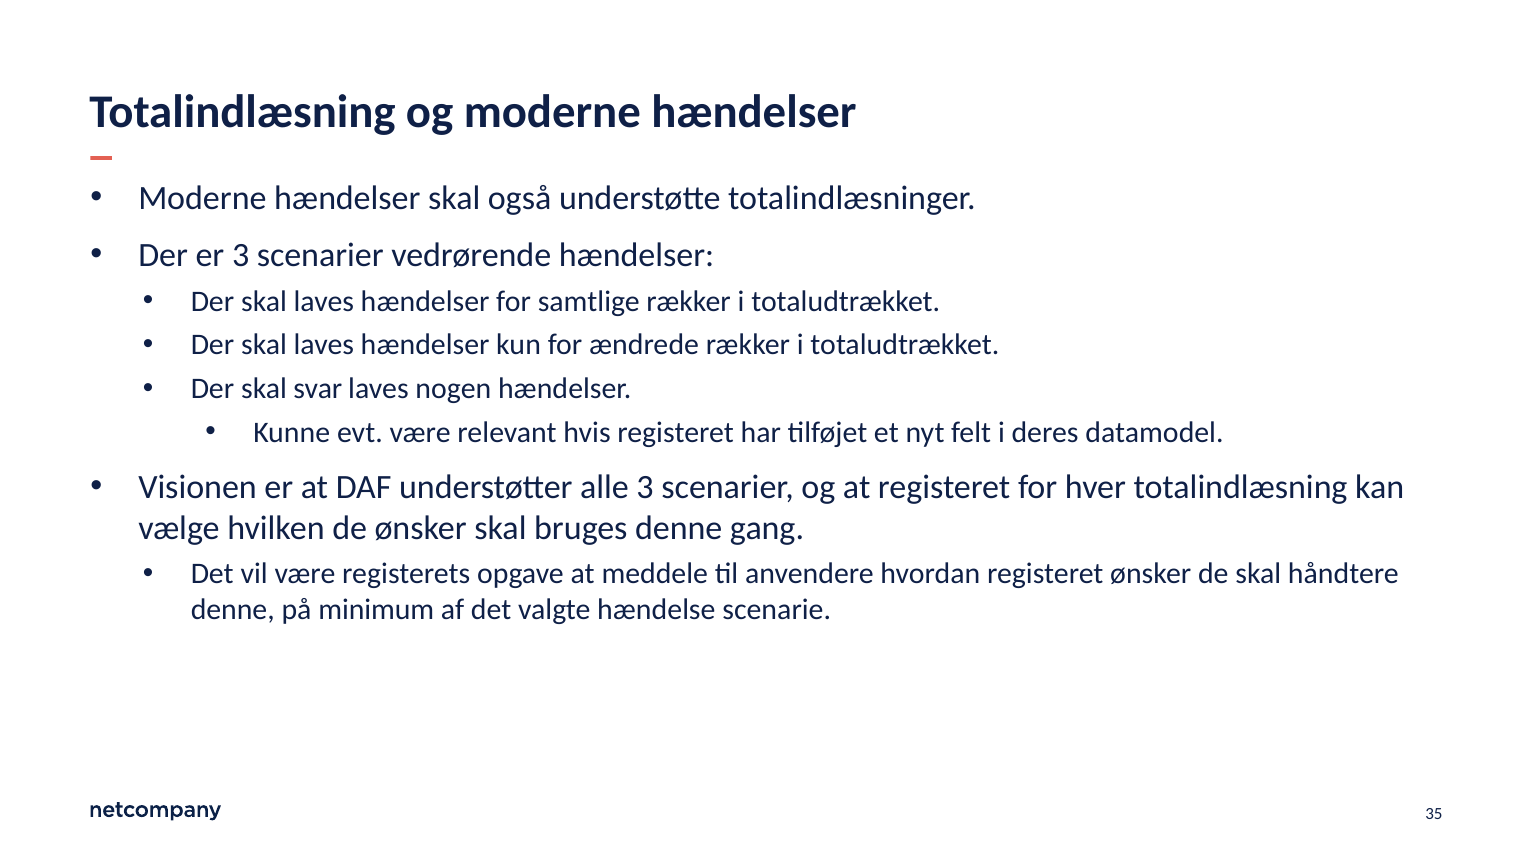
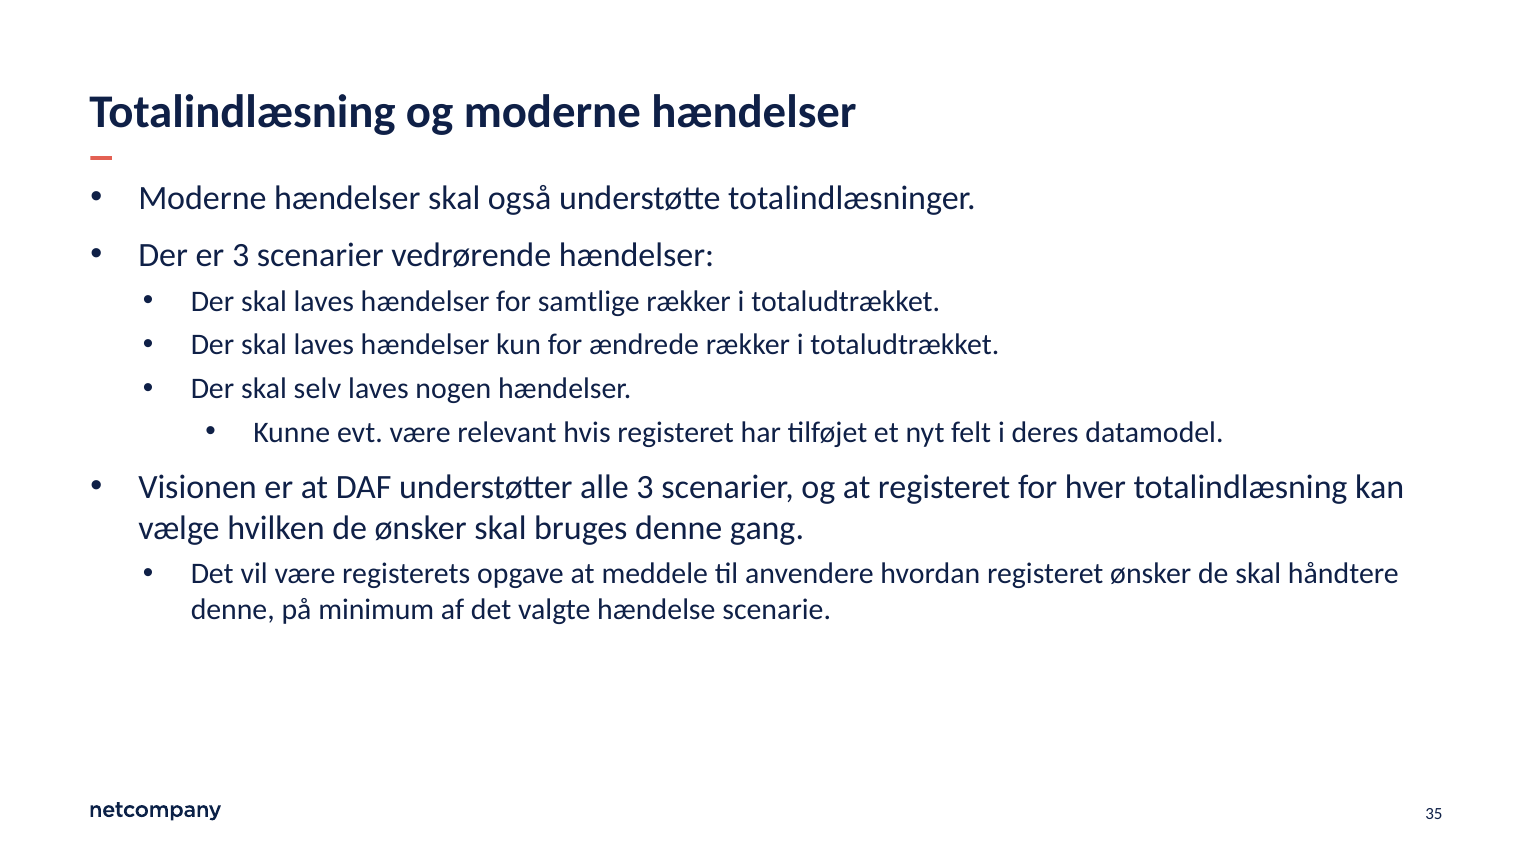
svar: svar -> selv
